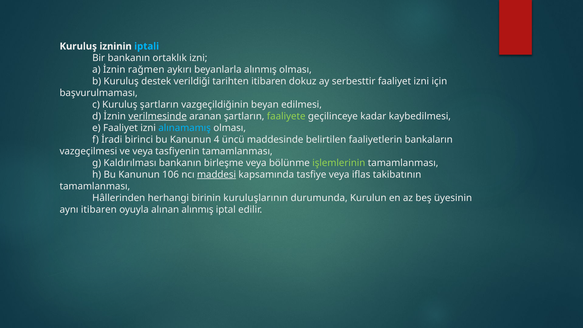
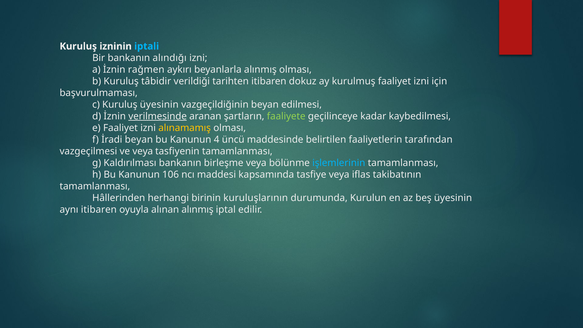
ortaklık: ortaklık -> alındığı
destek: destek -> tâbidir
serbesttir: serbesttir -> kurulmuş
Kuruluş şartların: şartların -> üyesinin
alınamamış colour: light blue -> yellow
İradi birinci: birinci -> beyan
bankaların: bankaların -> tarafından
işlemlerinin colour: light green -> light blue
maddesi underline: present -> none
